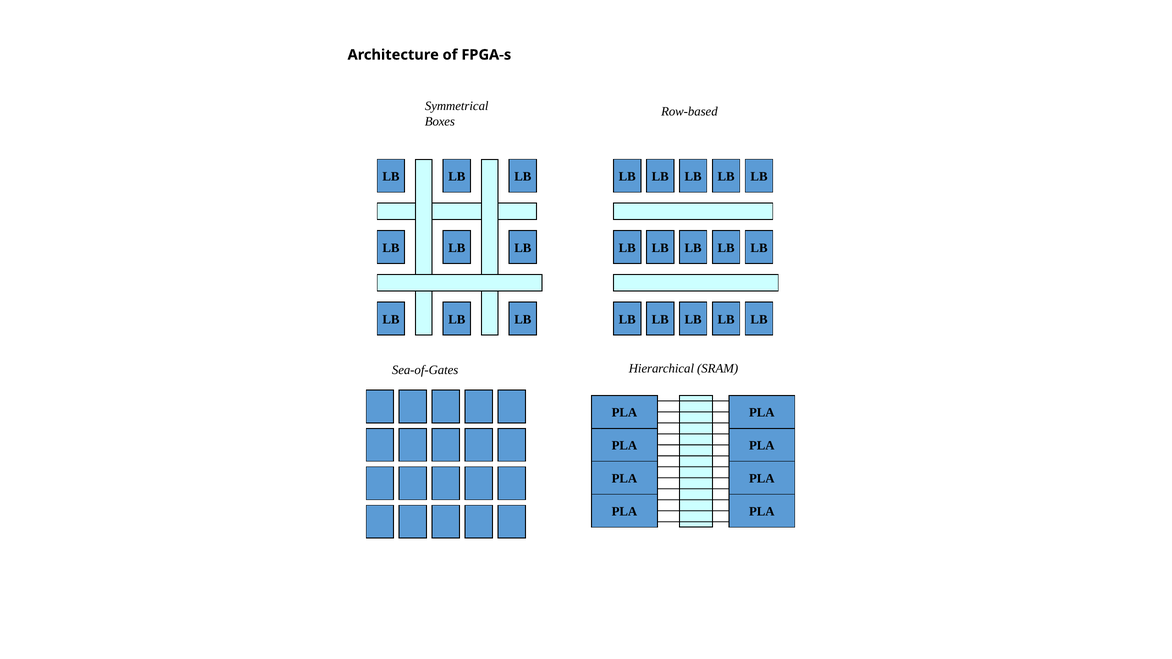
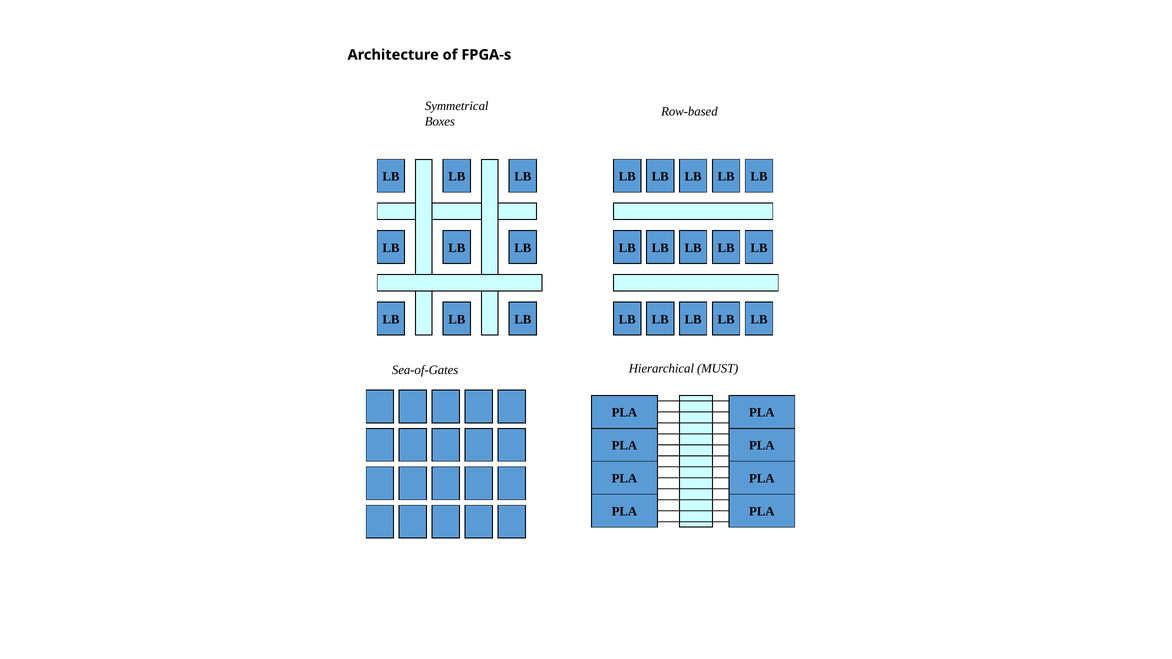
SRAM: SRAM -> MUST
